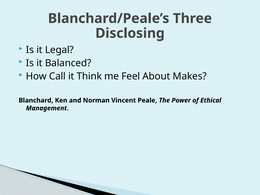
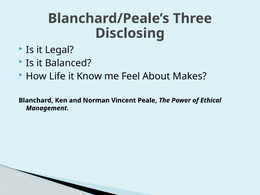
Call: Call -> Life
Think: Think -> Know
